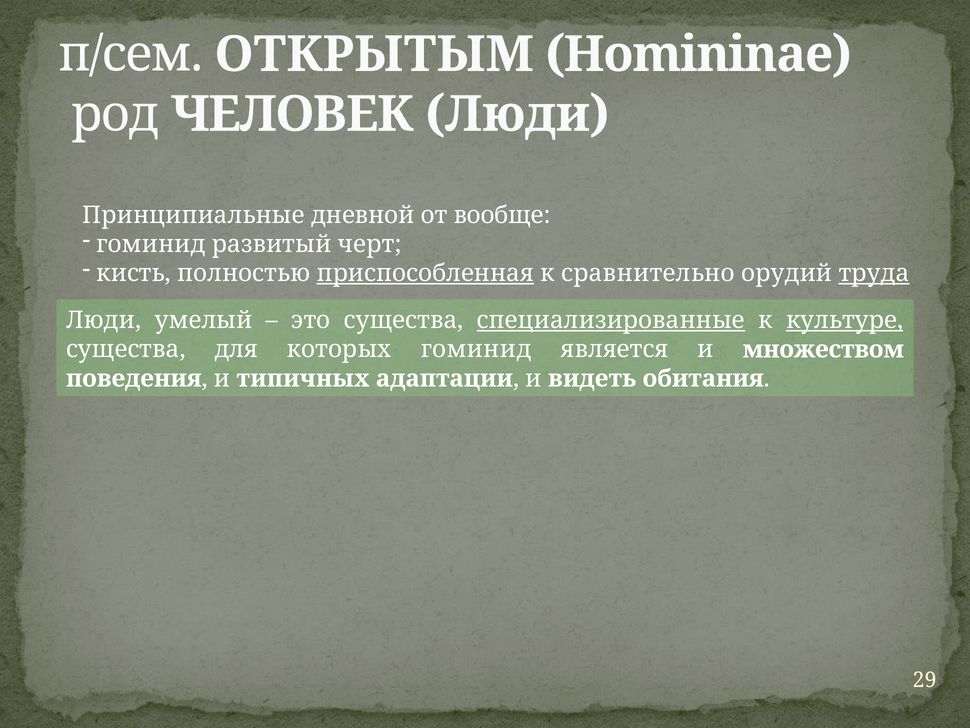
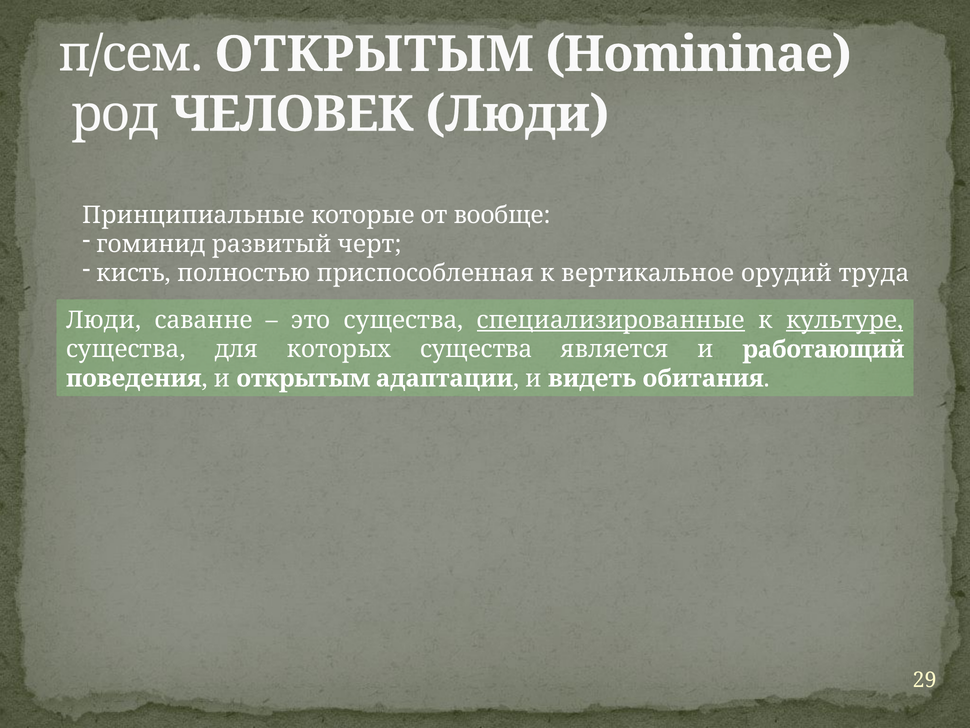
дневной: дневной -> которые
приспособленная underline: present -> none
сравнительно: сравнительно -> вертикальное
труда underline: present -> none
умелый: умелый -> саванне
которых гоминид: гоминид -> существа
множеством: множеством -> работающий
и типичных: типичных -> открытым
